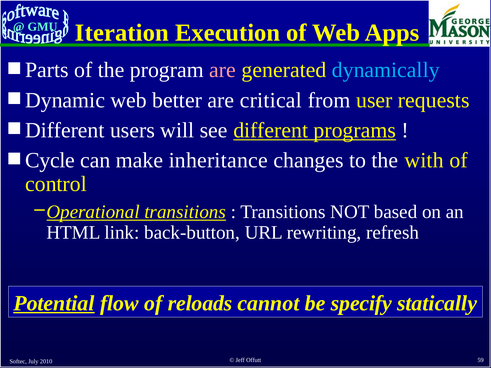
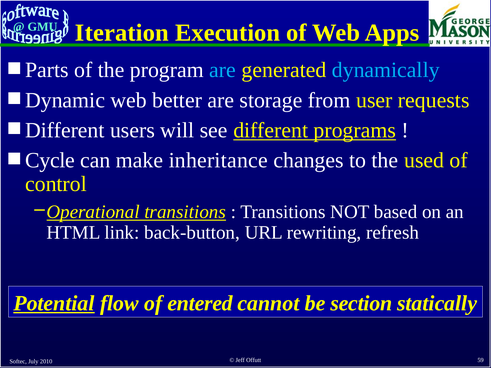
are at (223, 70) colour: pink -> light blue
critical: critical -> storage
with: with -> used
reloads: reloads -> entered
specify: specify -> section
